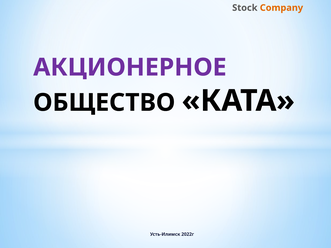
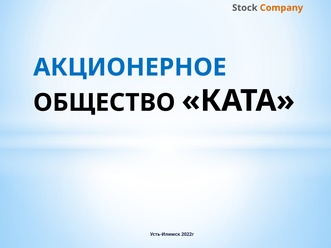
АКЦИОНЕРНОЕ colour: purple -> blue
